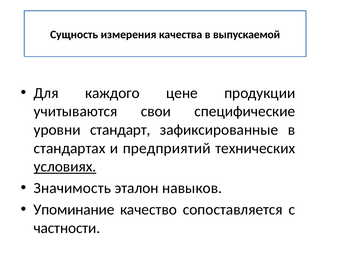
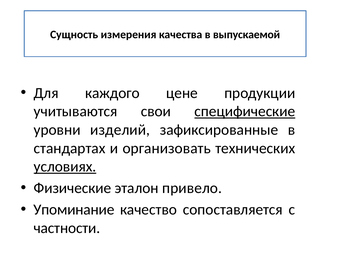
специфические underline: none -> present
стандарт: стандарт -> изделий
предприятий: предприятий -> организовать
Значимость: Значимость -> Физические
навыков: навыков -> привело
